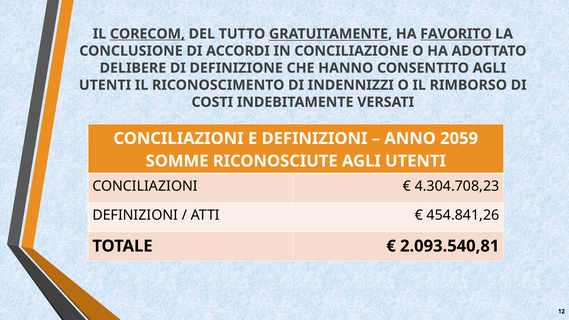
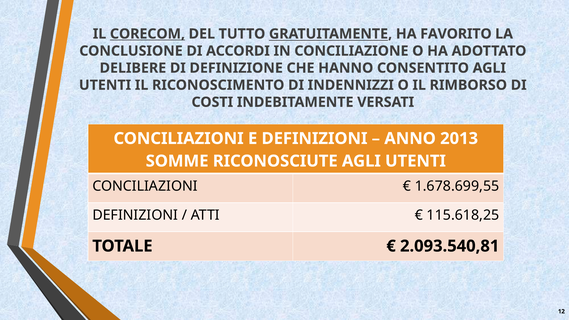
FAVORITO underline: present -> none
2059: 2059 -> 2013
4.304.708,23: 4.304.708,23 -> 1.678.699,55
454.841,26: 454.841,26 -> 115.618,25
